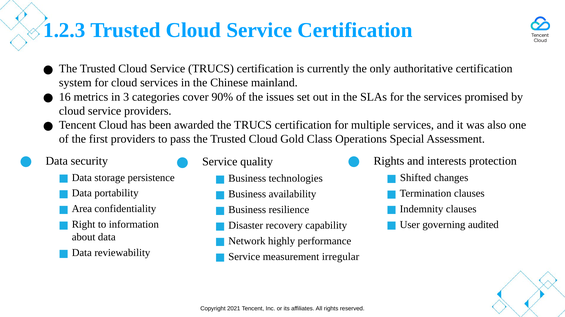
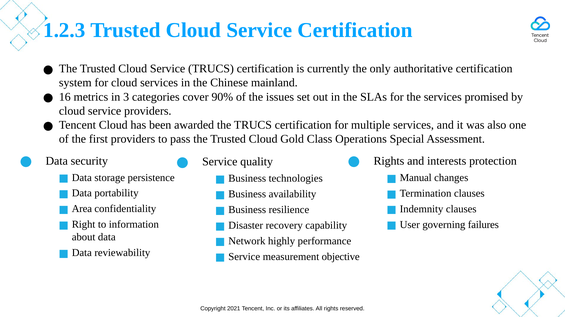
Shifted: Shifted -> Manual
audited: audited -> failures
irregular: irregular -> objective
